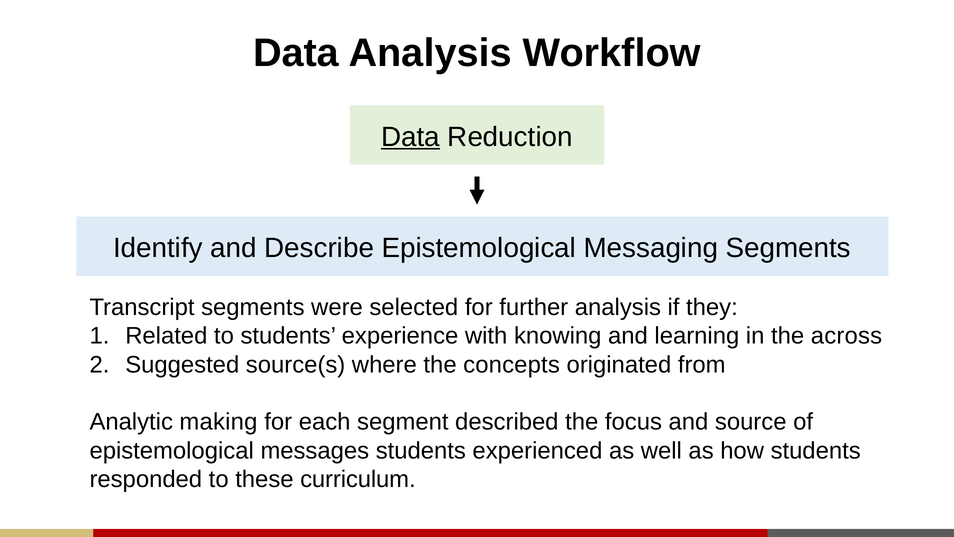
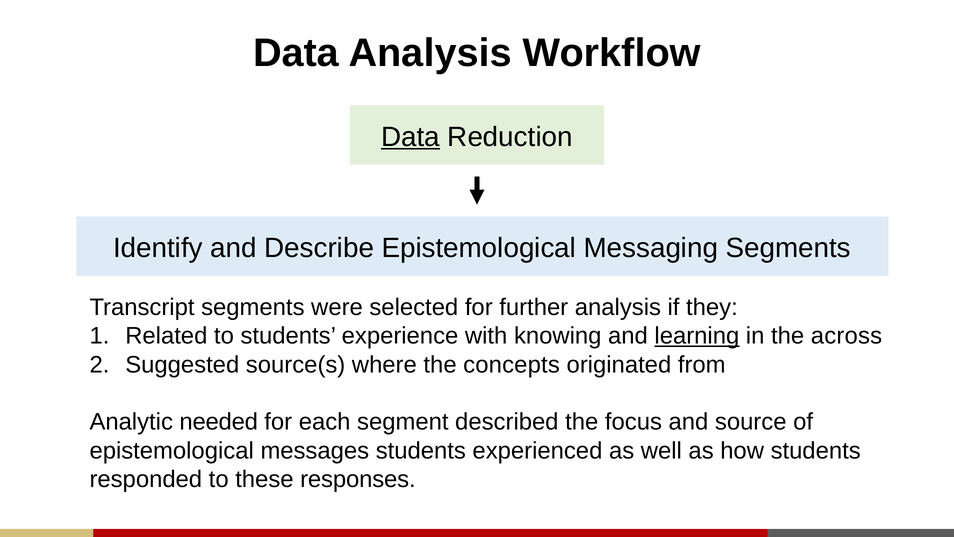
learning underline: none -> present
making: making -> needed
curriculum: curriculum -> responses
